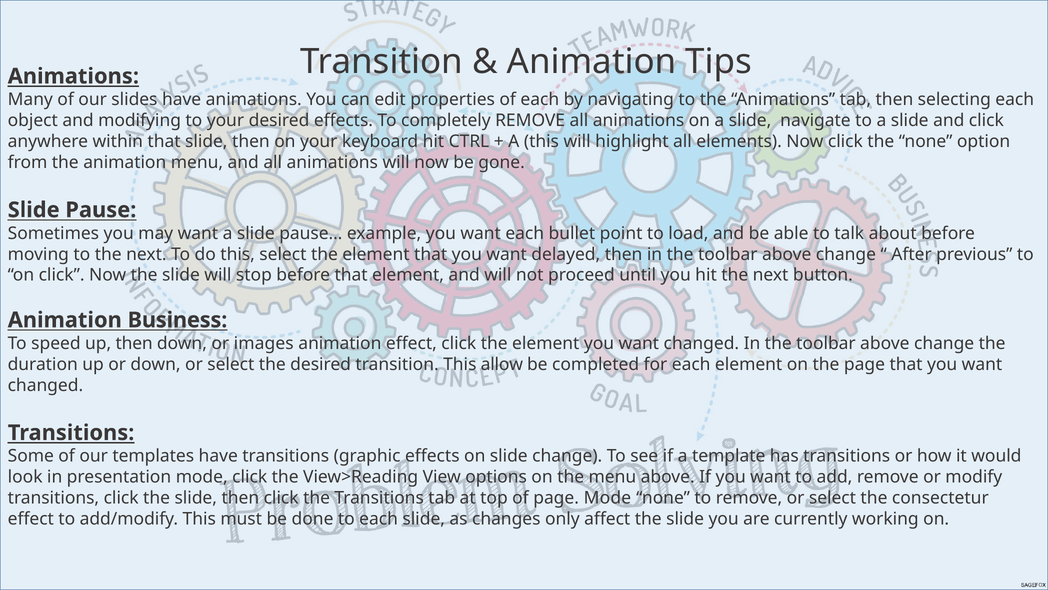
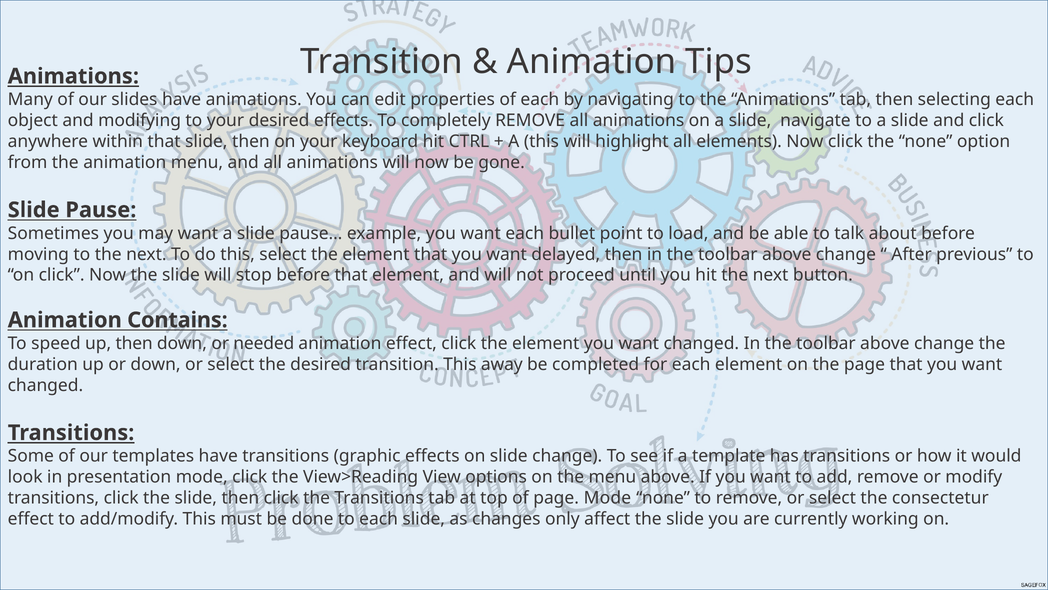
Business: Business -> Contains
images: images -> needed
allow: allow -> away
